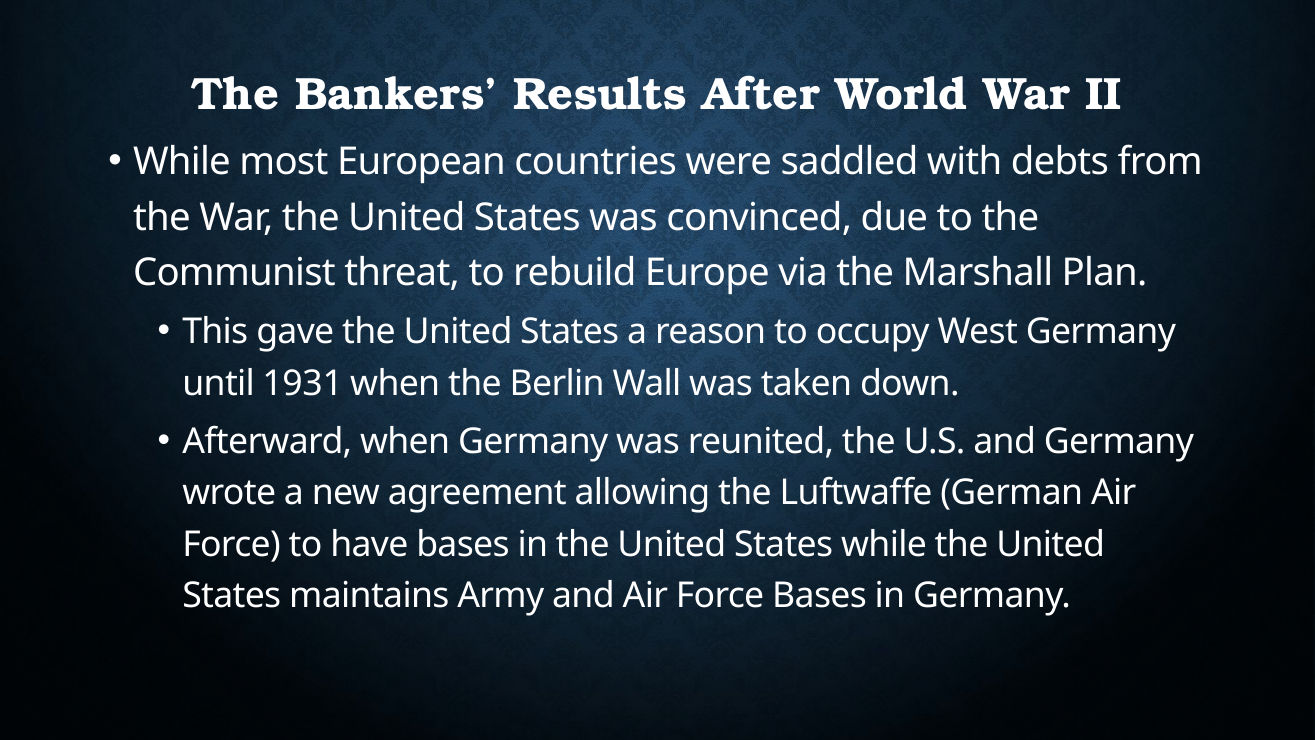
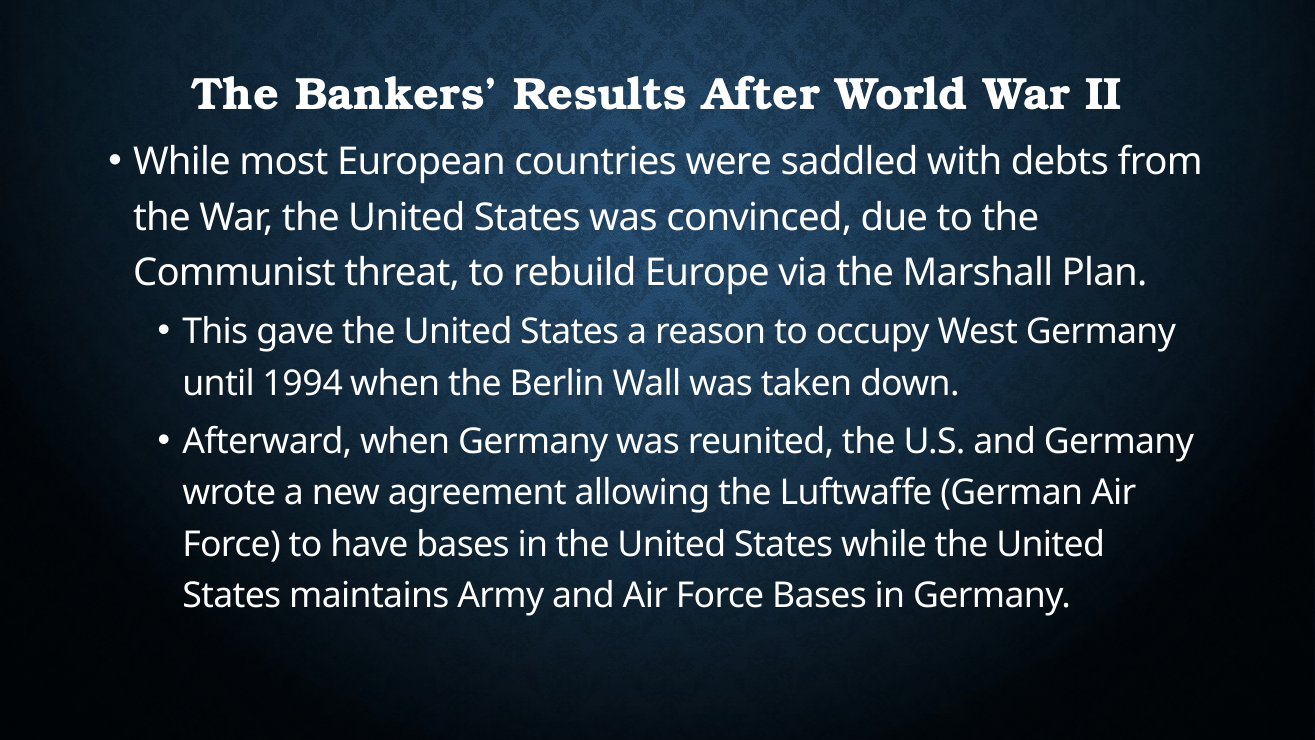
1931: 1931 -> 1994
